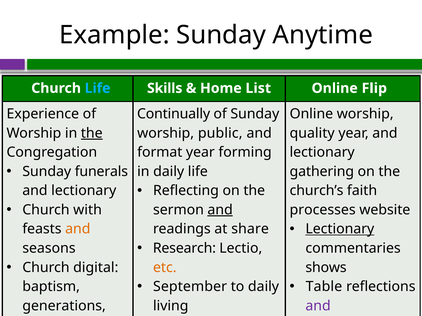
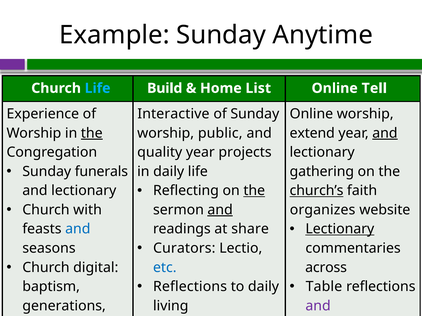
Skills: Skills -> Build
Flip: Flip -> Tell
Continually: Continually -> Interactive
quality: quality -> extend
and at (385, 133) underline: none -> present
format: format -> quality
year forming: forming -> projects
the at (254, 191) underline: none -> present
church’s underline: none -> present
processes: processes -> organizes
and at (78, 229) colour: orange -> blue
Research: Research -> Curators
etc at (165, 268) colour: orange -> blue
shows: shows -> across
September at (190, 287): September -> Reflections
